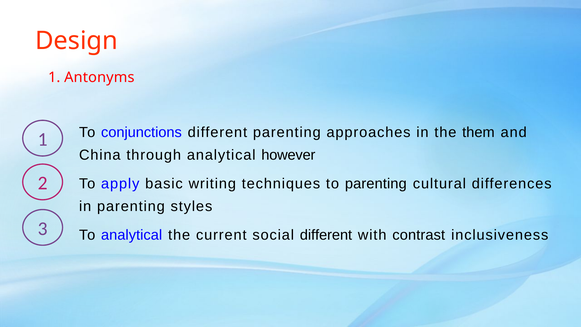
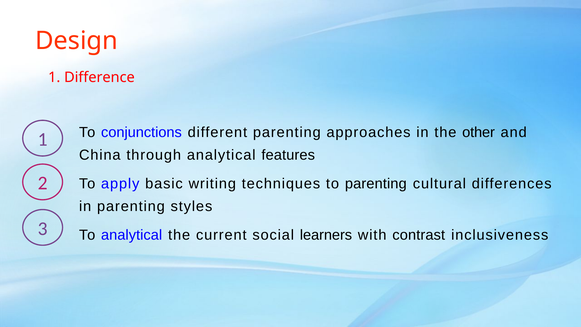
Antonyms: Antonyms -> Difference
them: them -> other
however: however -> features
social different: different -> learners
